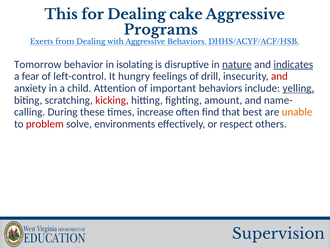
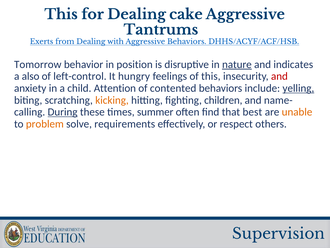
Programs: Programs -> Tantrums
isolating: isolating -> position
indicates underline: present -> none
fear: fear -> also
of drill: drill -> this
important: important -> contented
kicking colour: red -> orange
amount: amount -> children
During underline: none -> present
increase: increase -> summer
problem colour: red -> orange
environments: environments -> requirements
